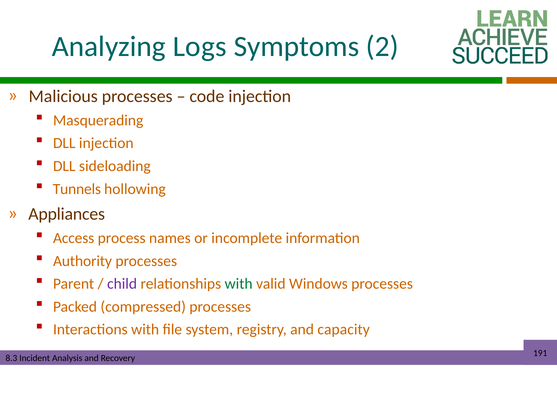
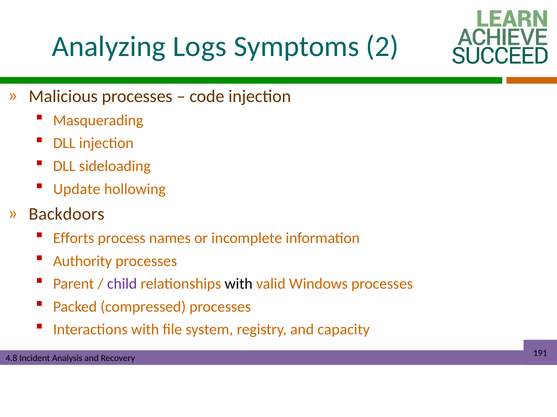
Tunnels: Tunnels -> Update
Appliances: Appliances -> Backdoors
Access: Access -> Efforts
with at (239, 284) colour: green -> black
8.3: 8.3 -> 4.8
